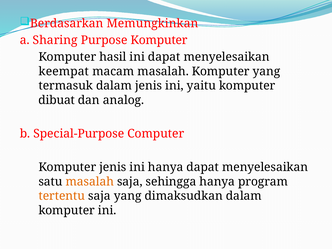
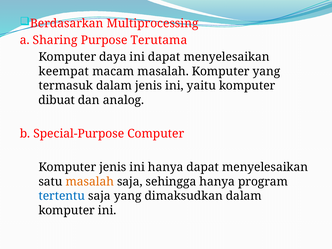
Memungkinkan: Memungkinkan -> Multiprocessing
Purpose Komputer: Komputer -> Terutama
hasil: hasil -> daya
tertentu colour: orange -> blue
